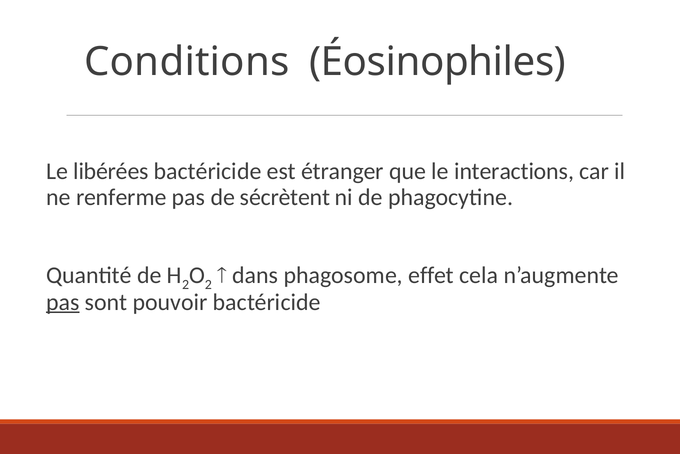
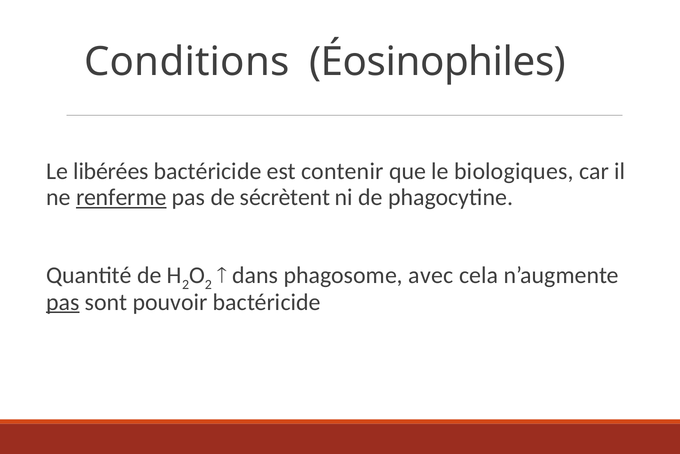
étranger: étranger -> contenir
interactions: interactions -> biologiques
renferme underline: none -> present
effet: effet -> avec
